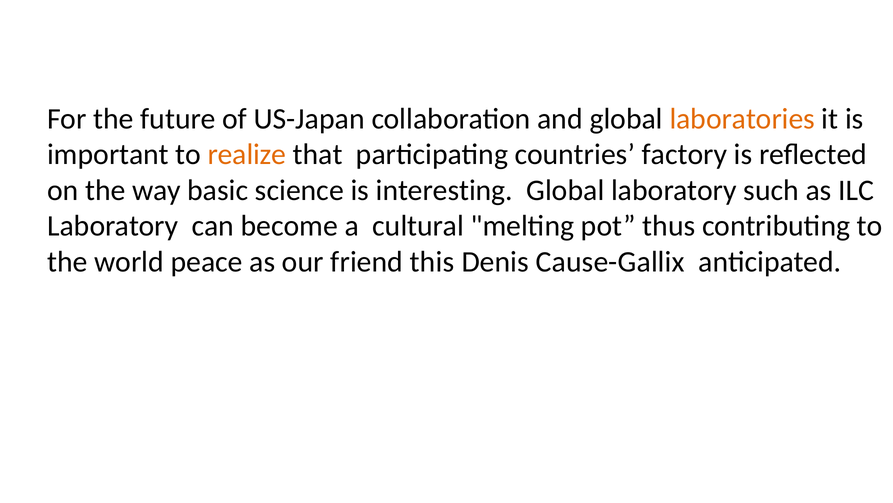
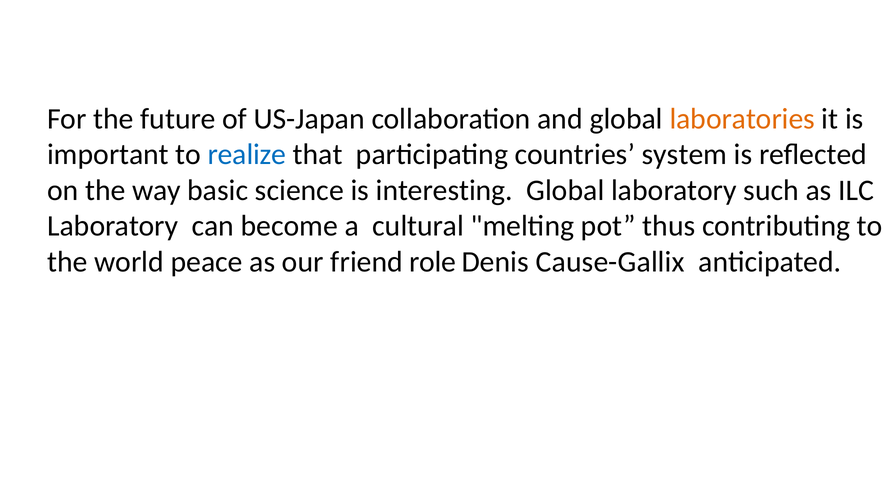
realize colour: orange -> blue
factory: factory -> system
this: this -> role
